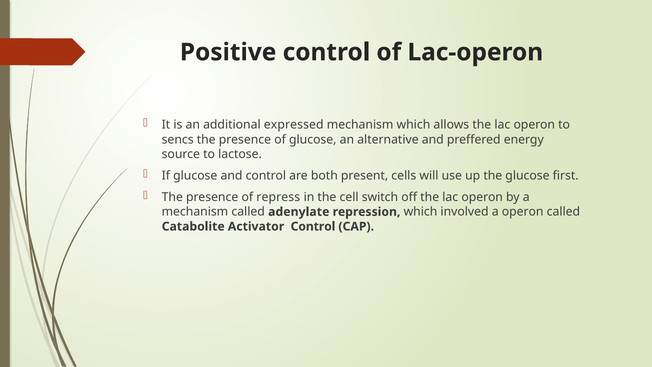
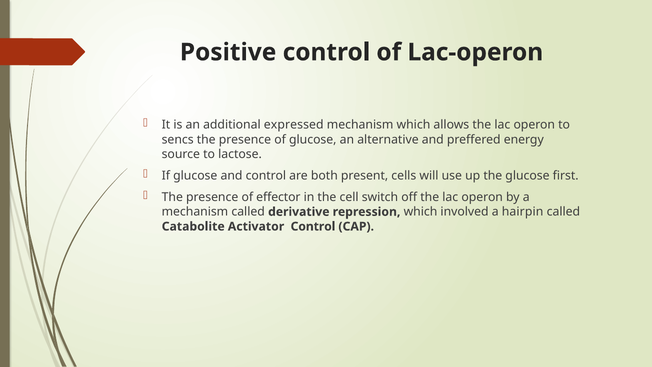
repress: repress -> effector
adenylate: adenylate -> derivative
a operon: operon -> hairpin
